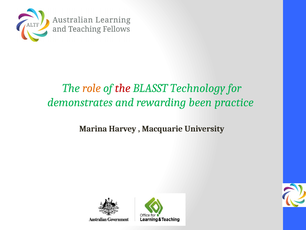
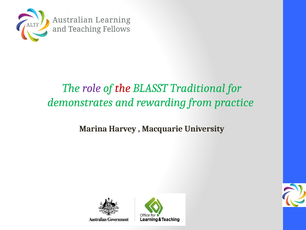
role colour: orange -> purple
Technology: Technology -> Traditional
been: been -> from
